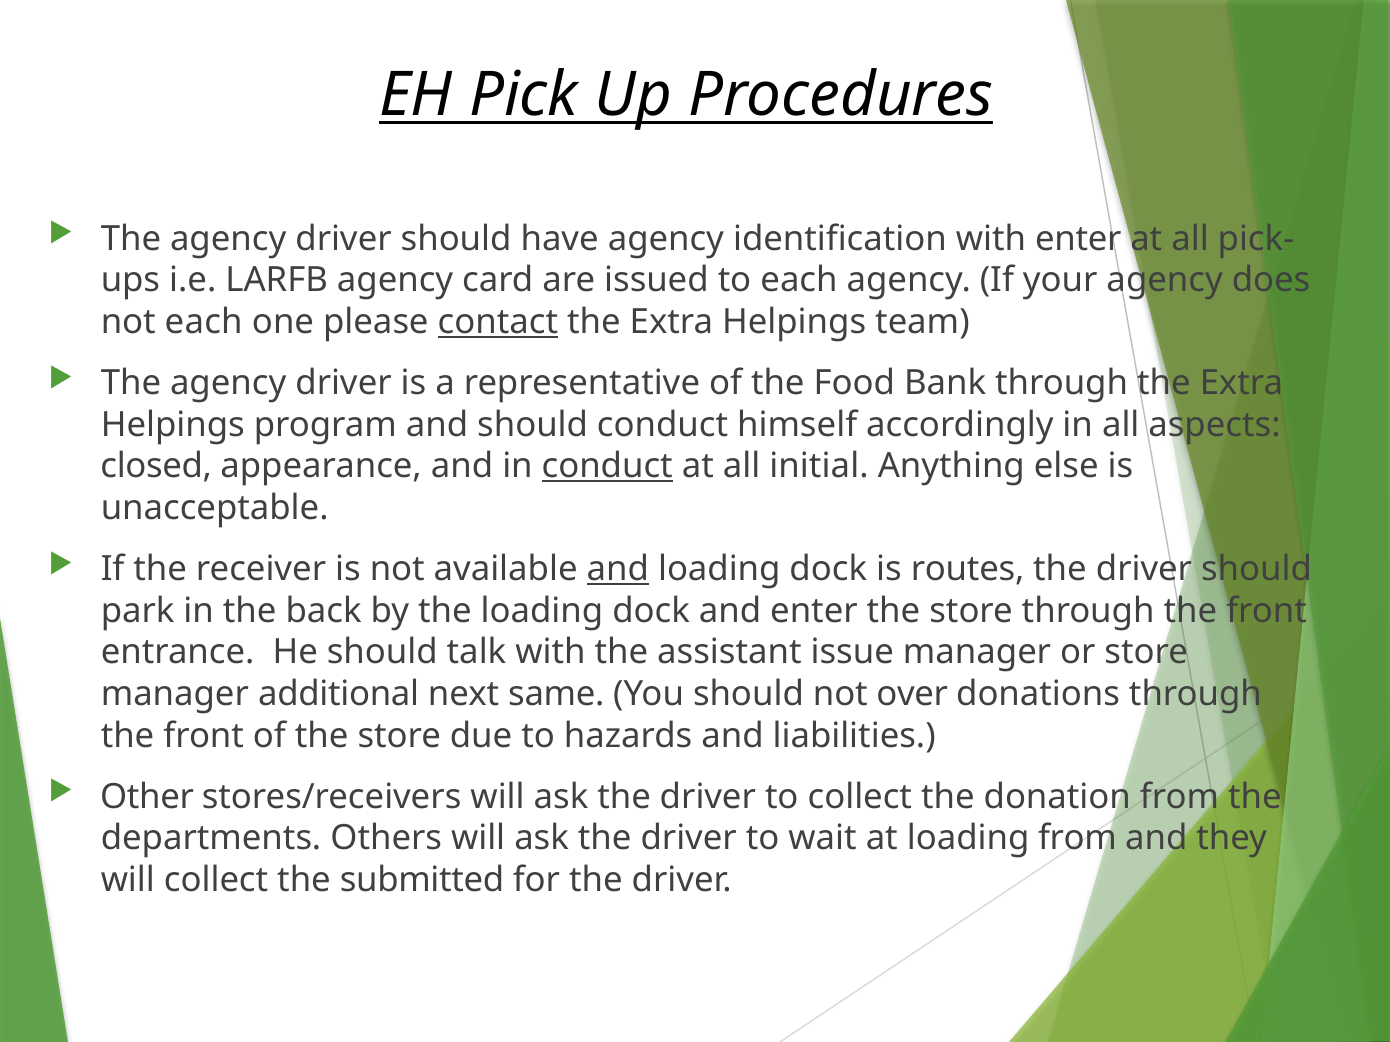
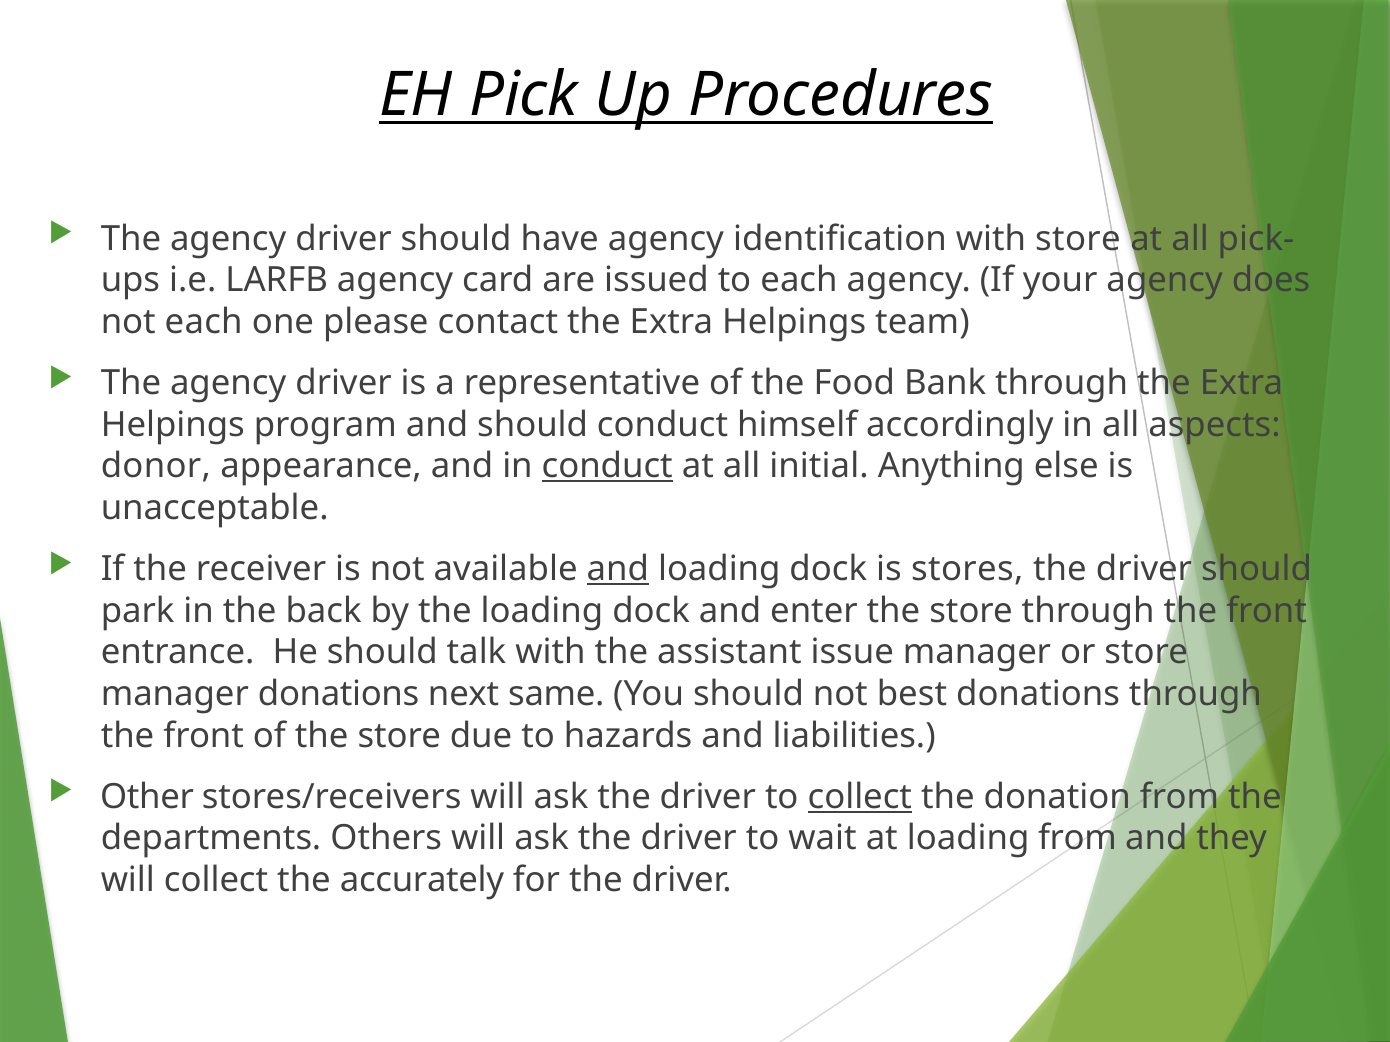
with enter: enter -> store
contact underline: present -> none
closed: closed -> donor
routes: routes -> stores
manager additional: additional -> donations
over: over -> best
collect at (860, 797) underline: none -> present
submitted: submitted -> accurately
